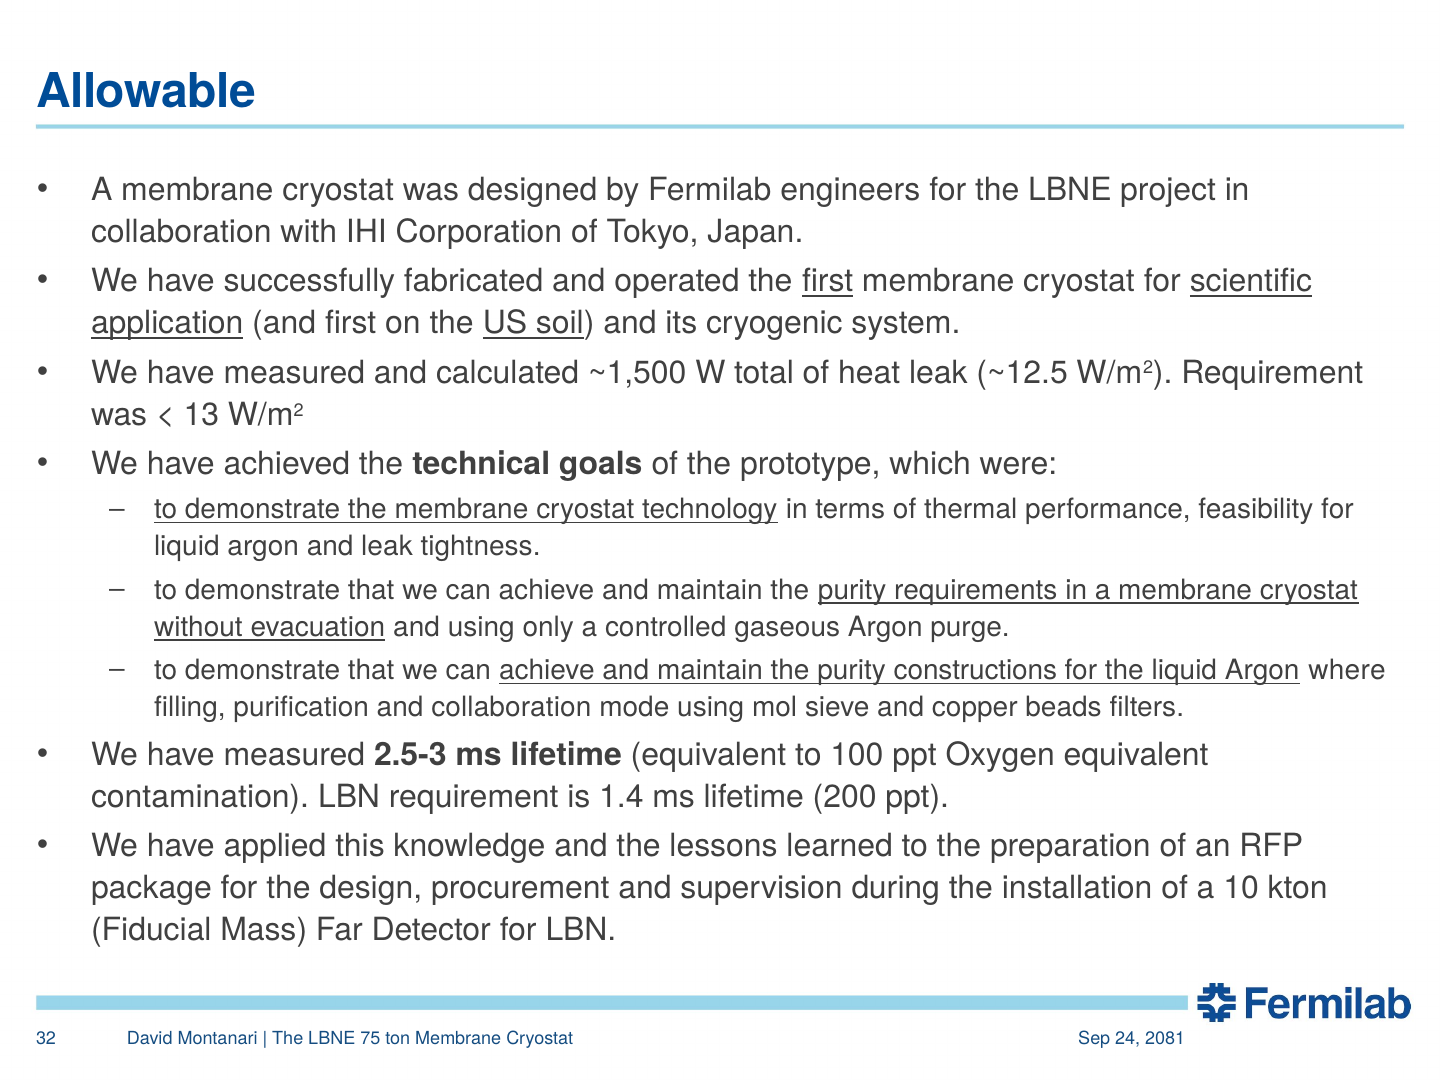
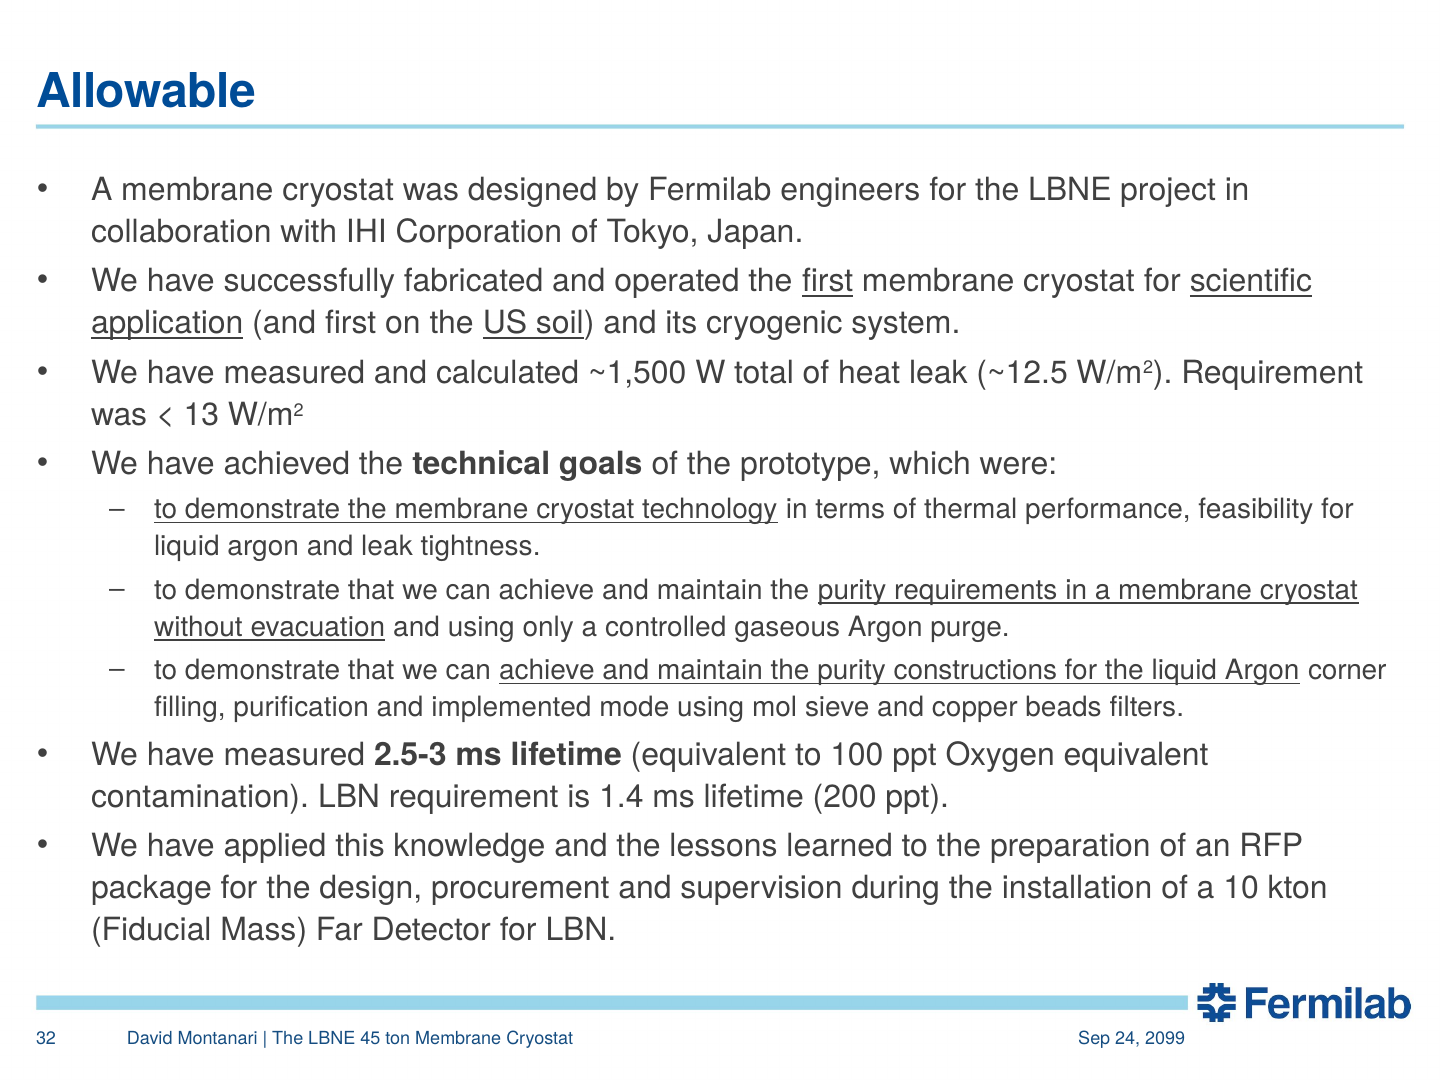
where: where -> corner
and collaboration: collaboration -> implemented
75: 75 -> 45
2081: 2081 -> 2099
